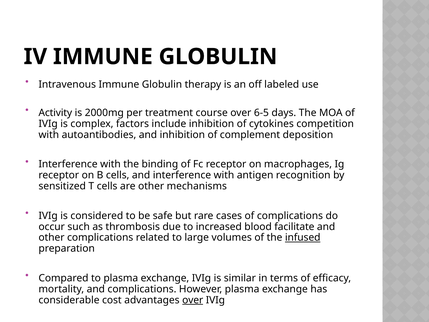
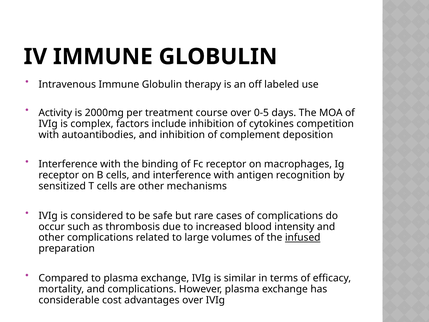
6-5: 6-5 -> 0-5
facilitate: facilitate -> intensity
over at (193, 300) underline: present -> none
